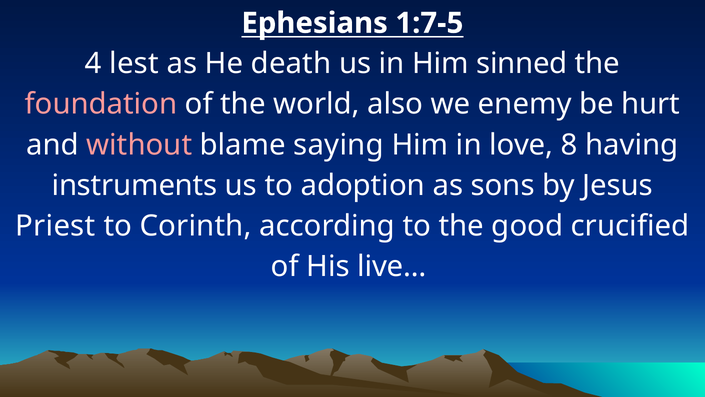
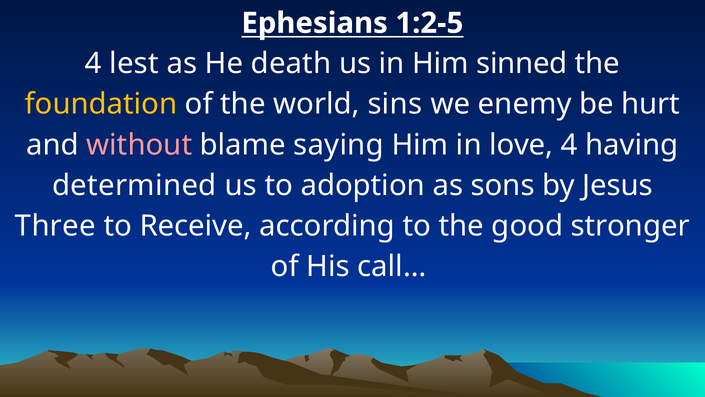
1:7-5: 1:7-5 -> 1:2-5
foundation colour: pink -> yellow
also: also -> sins
love 8: 8 -> 4
instruments: instruments -> determined
Priest: Priest -> Three
Corinth: Corinth -> Receive
crucified: crucified -> stronger
live…: live… -> call…
